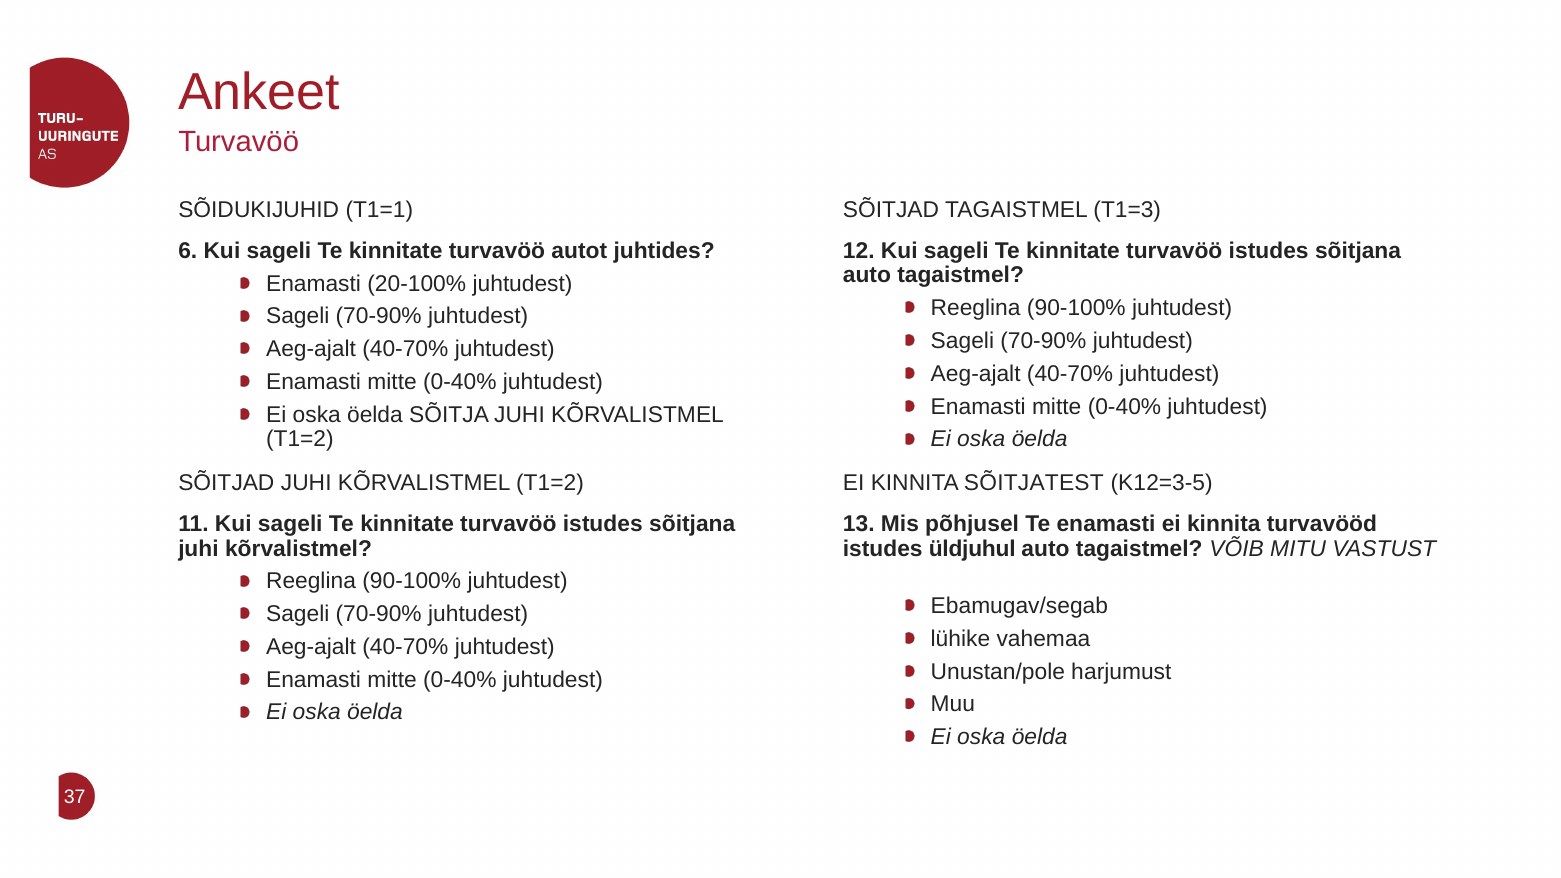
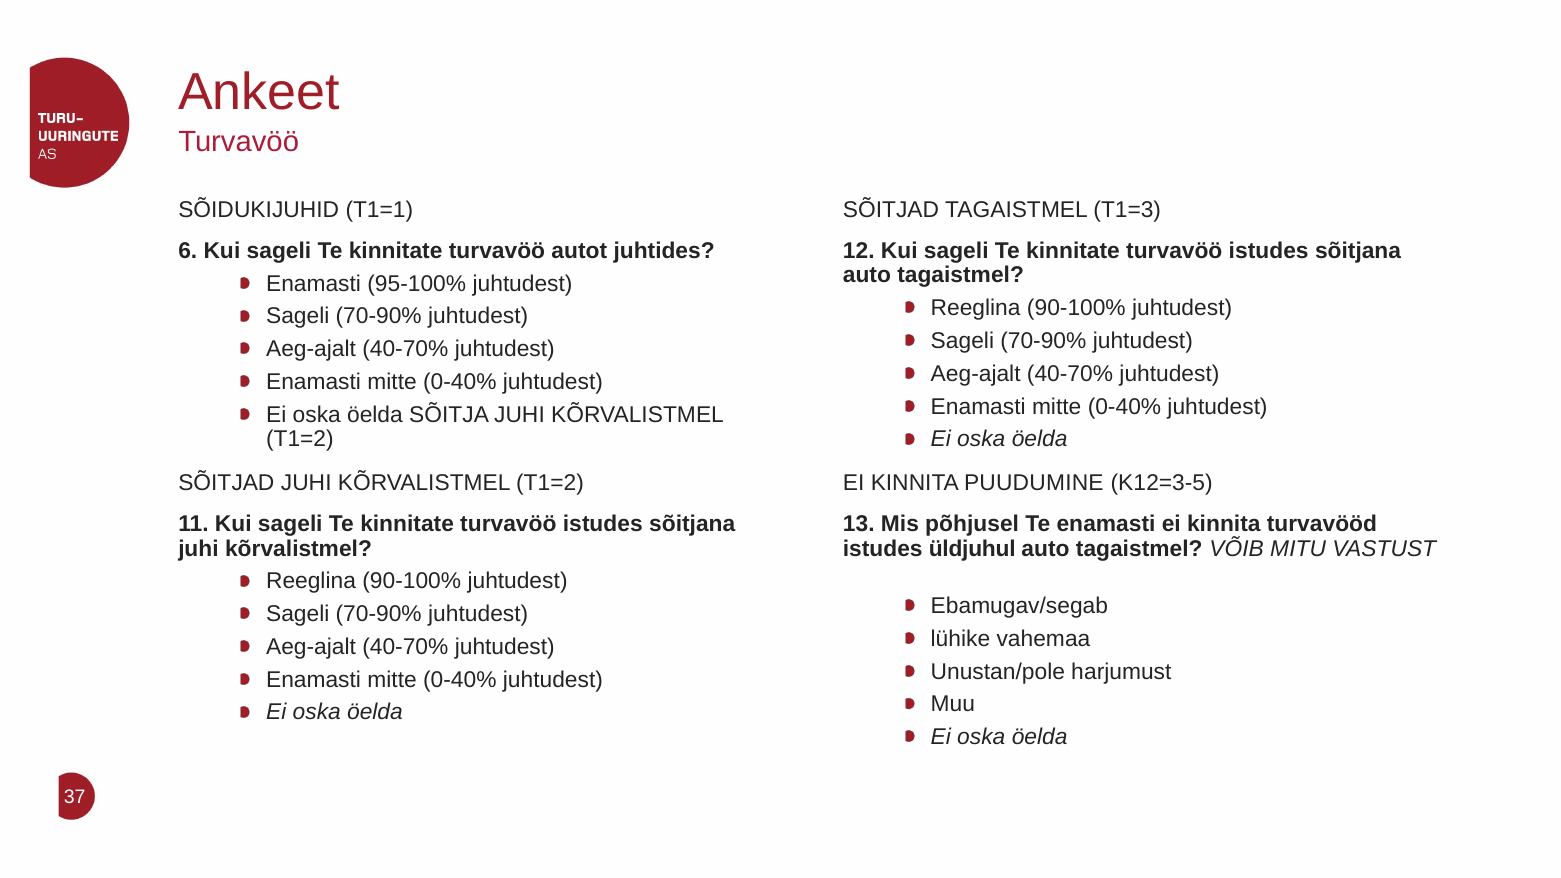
20-100%: 20-100% -> 95-100%
SÕITJATEST: SÕITJATEST -> PUUDUMINE
